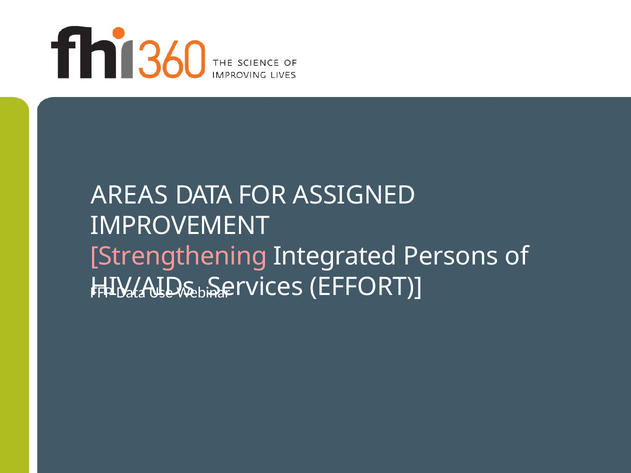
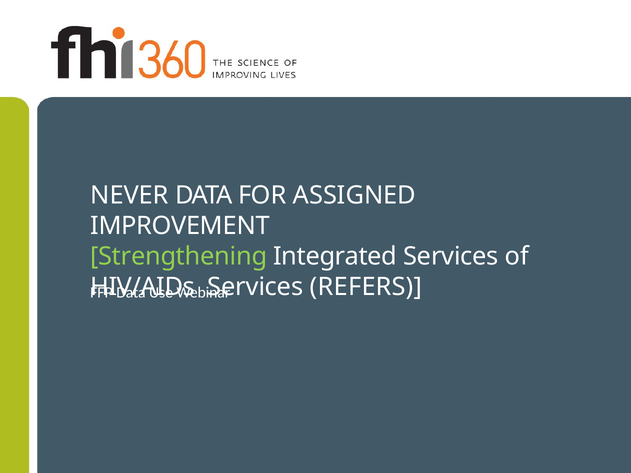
AREAS: AREAS -> NEVER
Strengthening colour: pink -> light green
Integrated Persons: Persons -> Services
EFFORT: EFFORT -> REFERS
